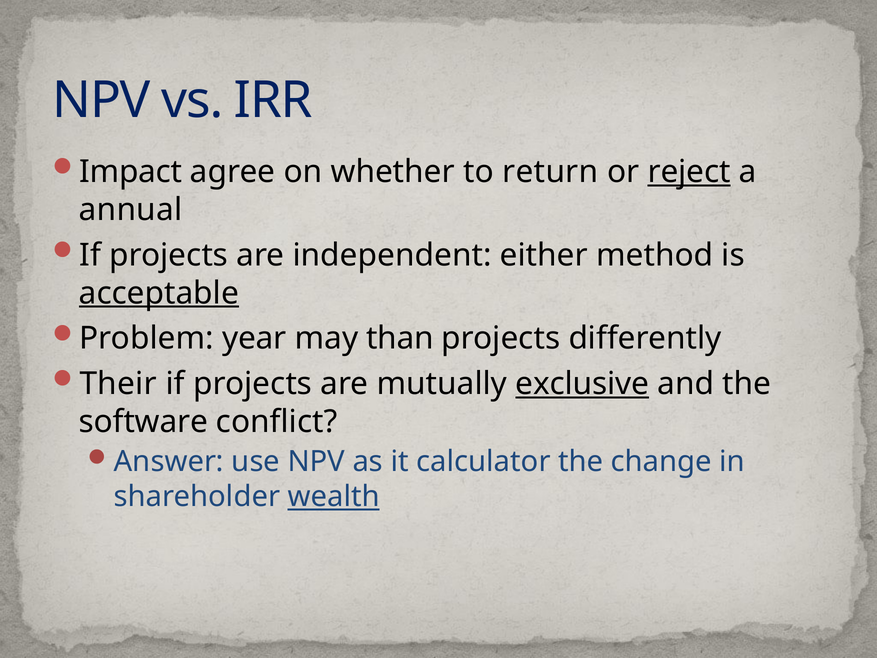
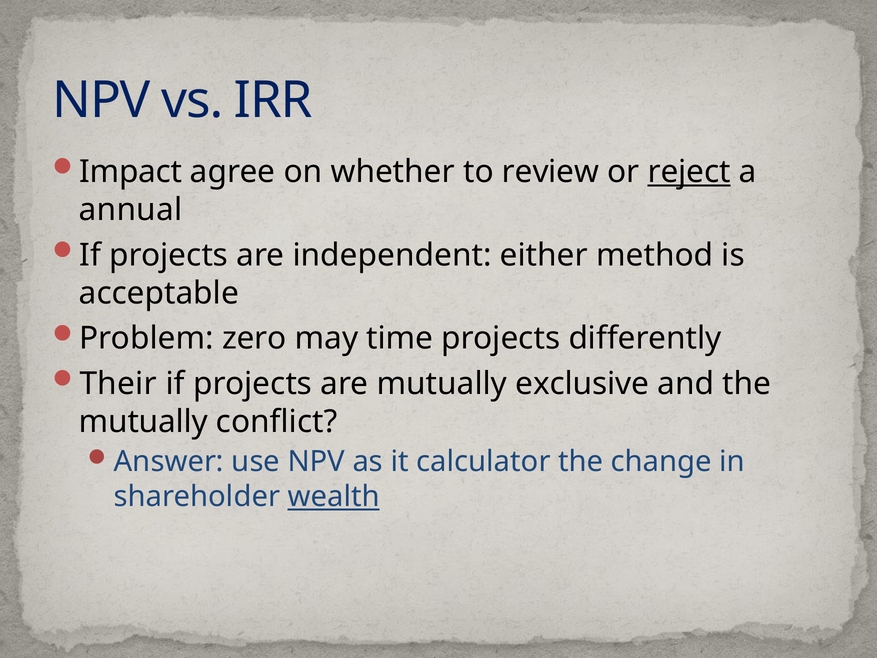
return: return -> review
acceptable underline: present -> none
year: year -> zero
than: than -> time
exclusive underline: present -> none
software at (143, 422): software -> mutually
